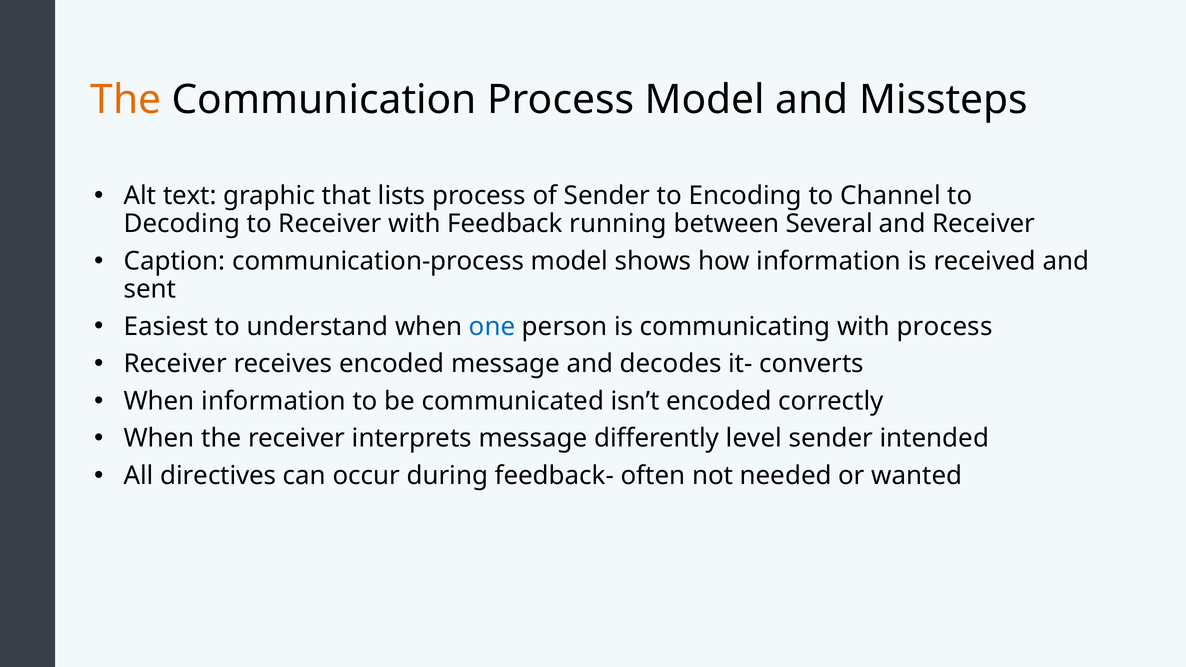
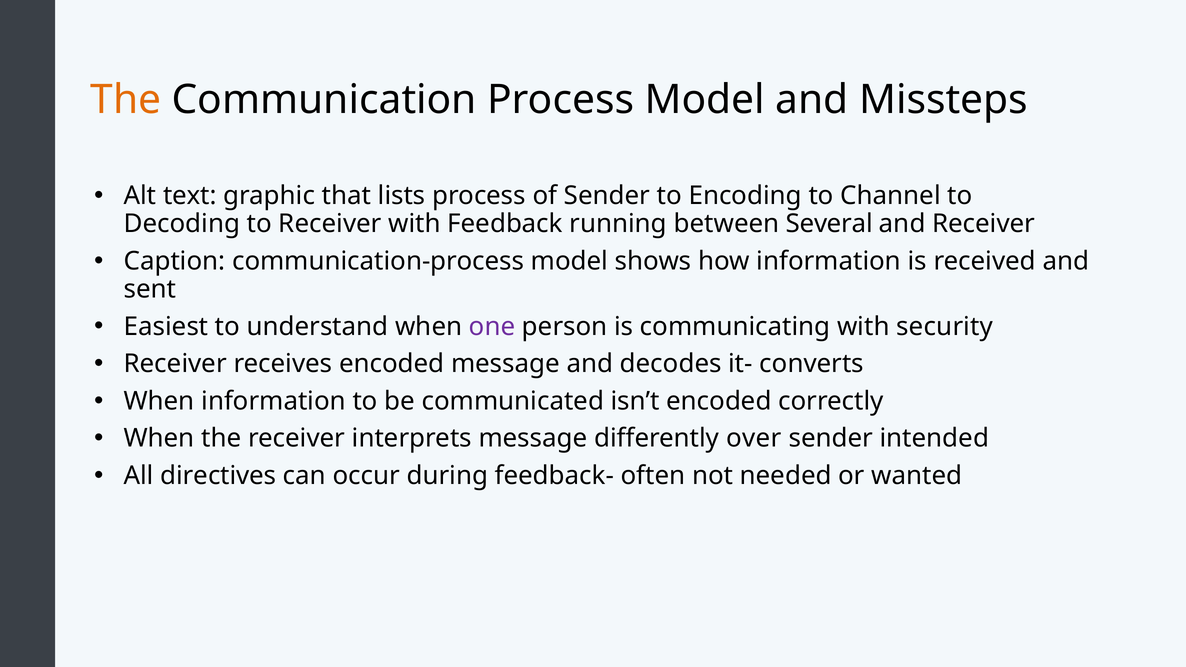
one colour: blue -> purple
with process: process -> security
level: level -> over
